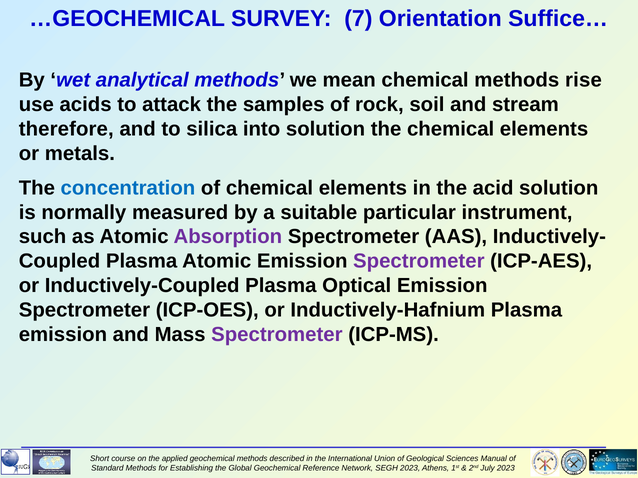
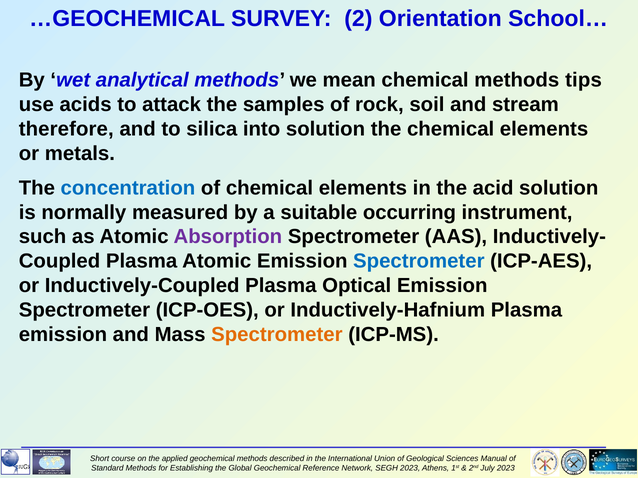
7: 7 -> 2
Suffice…: Suffice… -> School…
rise: rise -> tips
particular: particular -> occurring
Spectrometer at (419, 261) colour: purple -> blue
Spectrometer at (277, 335) colour: purple -> orange
